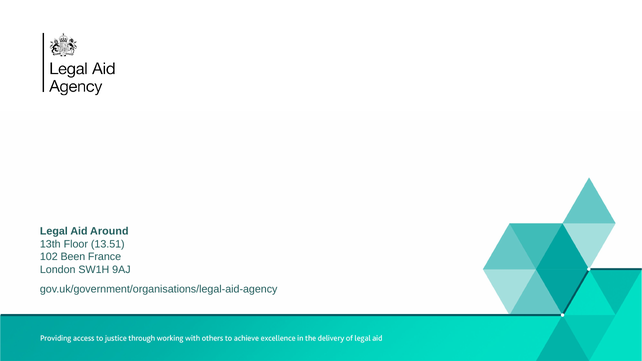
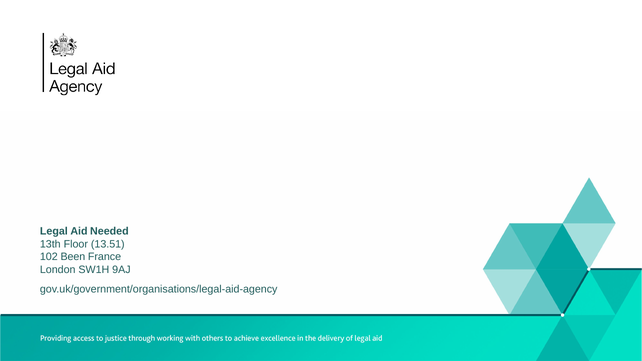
Around: Around -> Needed
